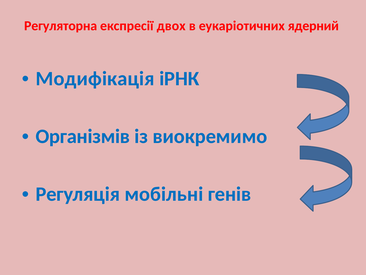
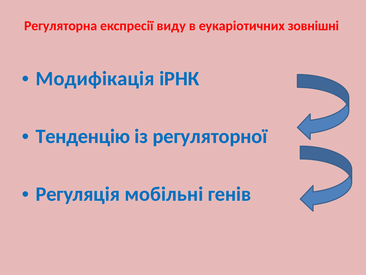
двох: двох -> виду
ядерний: ядерний -> зовнішні
Організмів: Організмів -> Тенденцію
виокремимо: виокремимо -> регуляторної
